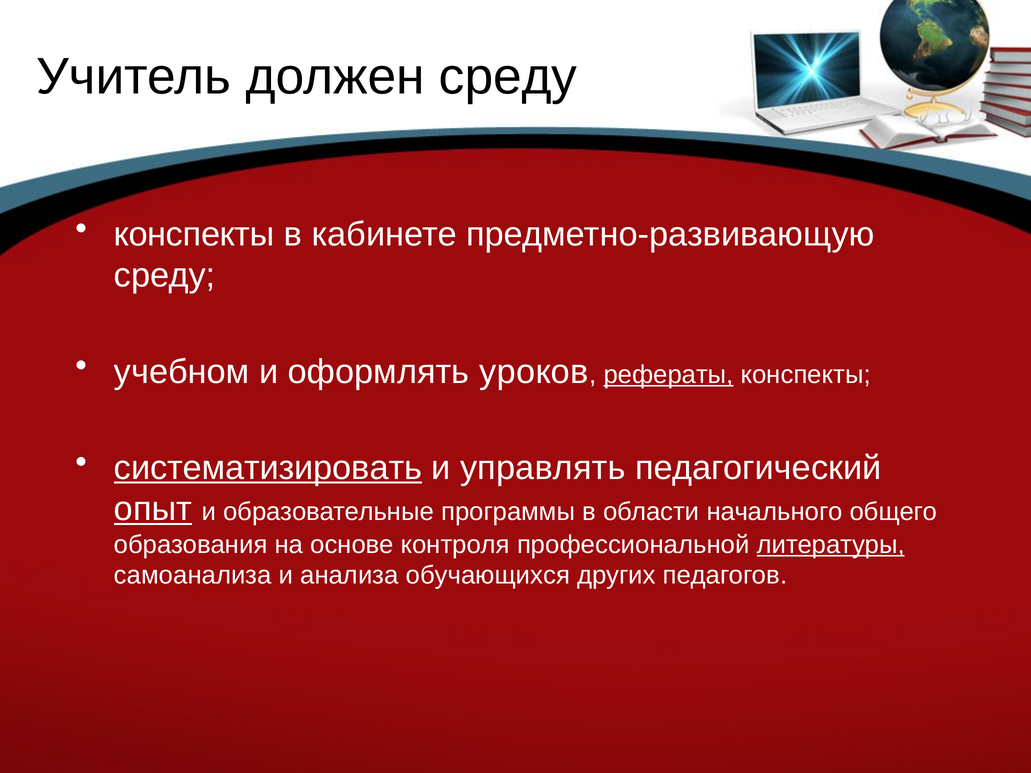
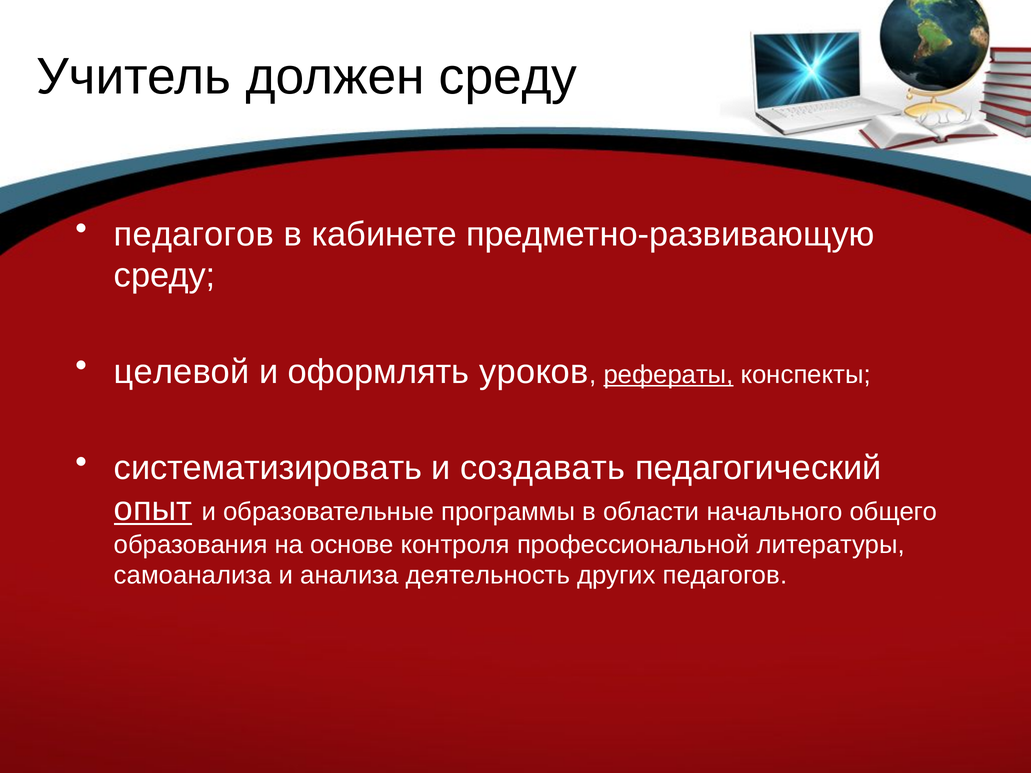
конспекты at (194, 234): конспекты -> педагогов
учебном: учебном -> целевой
систематизировать underline: present -> none
управлять: управлять -> создавать
литературы underline: present -> none
обучающихся: обучающихся -> деятельность
